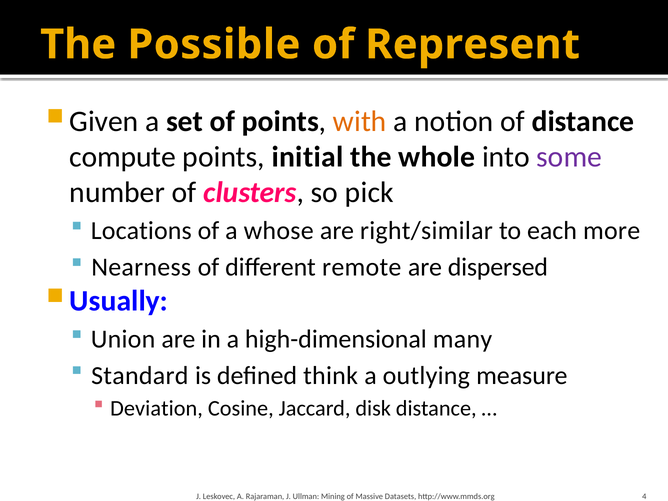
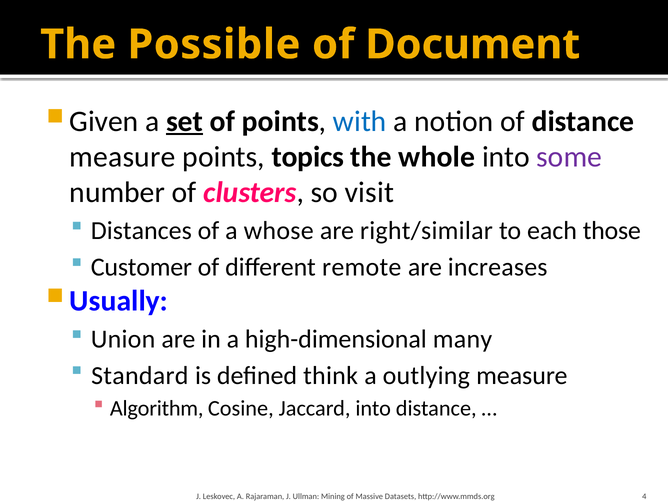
Represent: Represent -> Document
set underline: none -> present
with colour: orange -> blue
compute at (123, 157): compute -> measure
initial: initial -> topics
pick: pick -> visit
Locations: Locations -> Distances
more: more -> those
Nearness: Nearness -> Customer
dispersed: dispersed -> increases
Deviation: Deviation -> Algorithm
Jaccard disk: disk -> into
